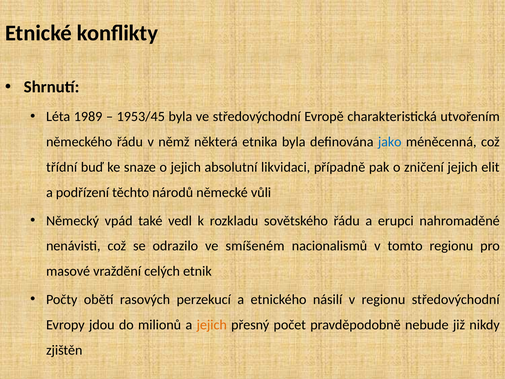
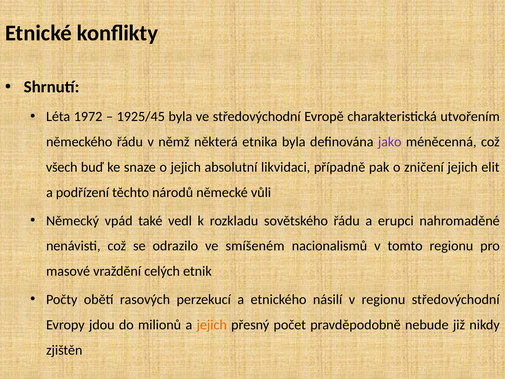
1989: 1989 -> 1972
1953/45: 1953/45 -> 1925/45
jako colour: blue -> purple
třídní: třídní -> všech
